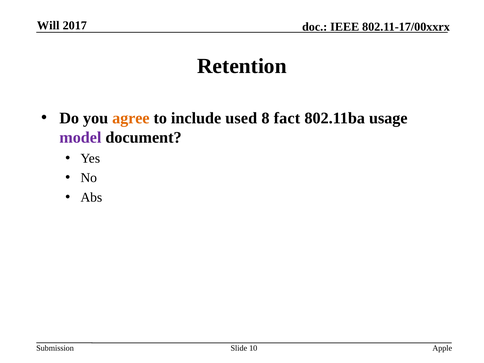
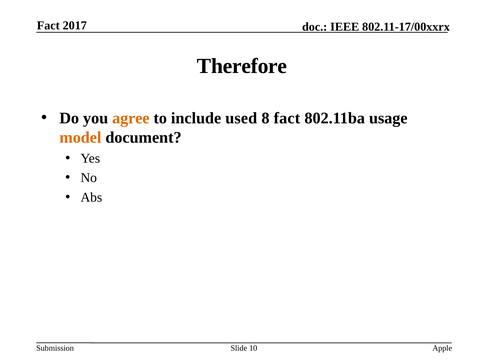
Will at (48, 26): Will -> Fact
Retention: Retention -> Therefore
model colour: purple -> orange
